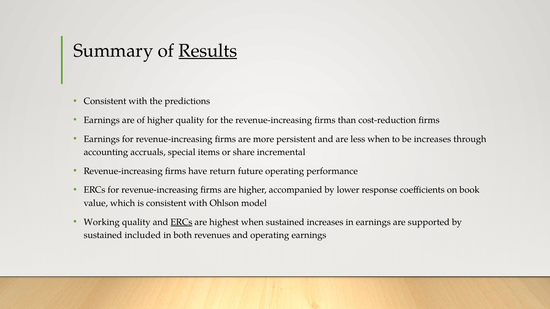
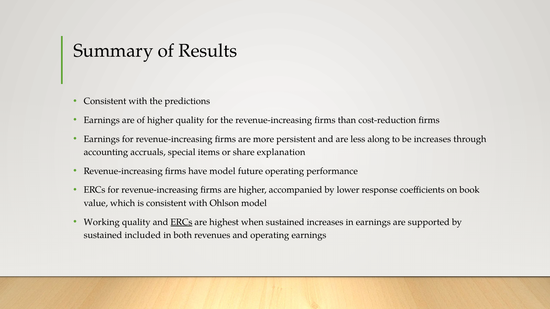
Results underline: present -> none
less when: when -> along
incremental: incremental -> explanation
have return: return -> model
